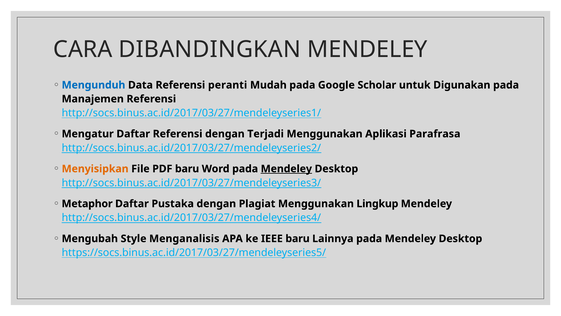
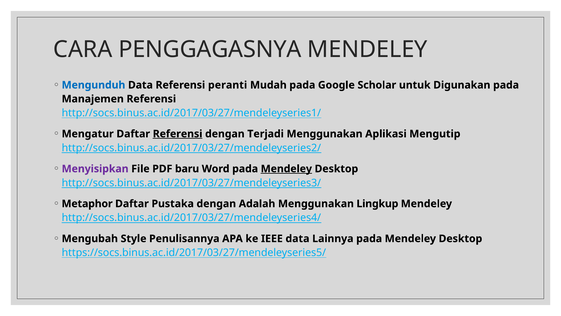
DIBANDINGKAN: DIBANDINGKAN -> PENGGAGASNYA
Referensi at (178, 134) underline: none -> present
Parafrasa: Parafrasa -> Mengutip
Menyisipkan colour: orange -> purple
Plagiat: Plagiat -> Adalah
Menganalisis: Menganalisis -> Penulisannya
IEEE baru: baru -> data
